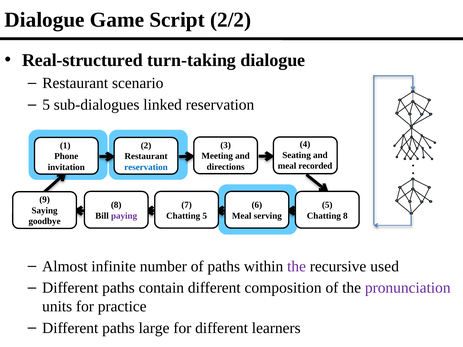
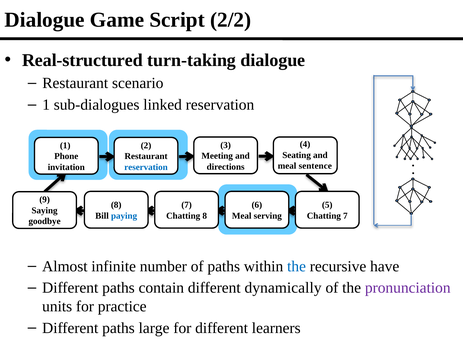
5 at (46, 105): 5 -> 1
recorded: recorded -> sentence
paying colour: purple -> blue
Chatting 5: 5 -> 8
Chatting 8: 8 -> 7
the at (297, 266) colour: purple -> blue
used: used -> have
composition: composition -> dynamically
